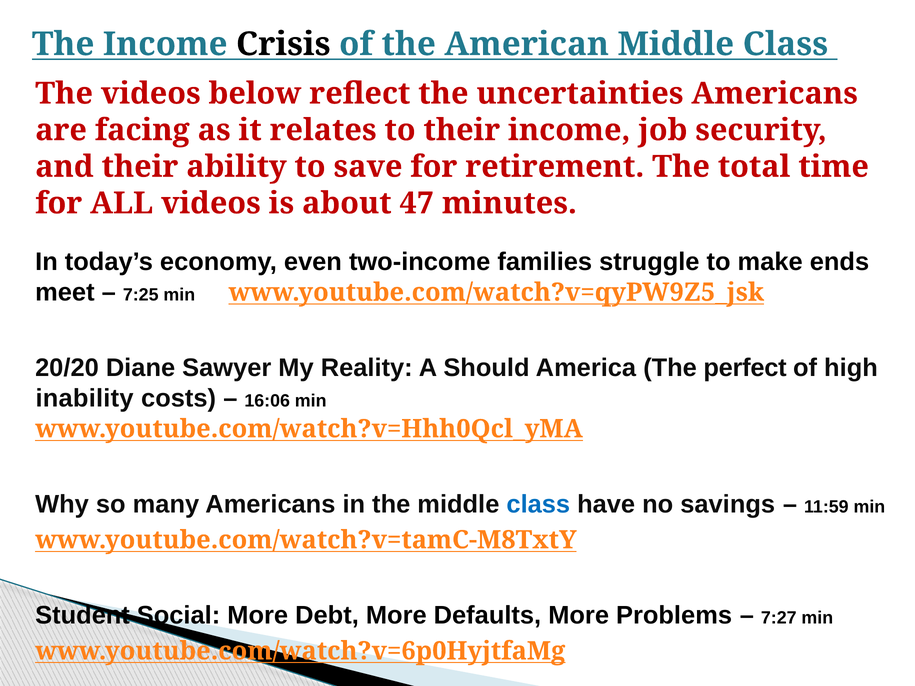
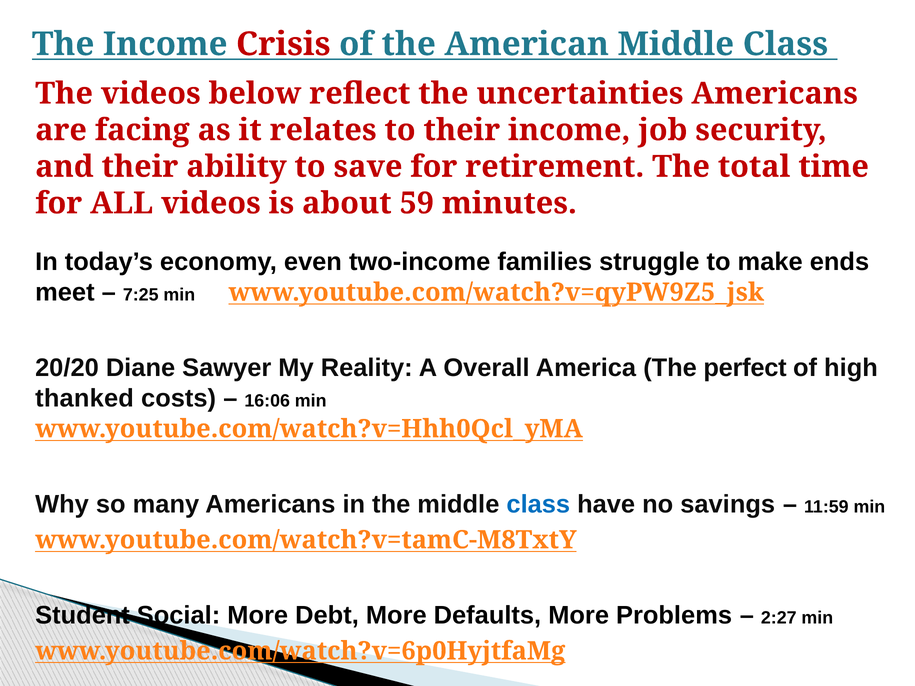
Crisis colour: black -> red
47: 47 -> 59
Should: Should -> Overall
inability: inability -> thanked
7:27: 7:27 -> 2:27
